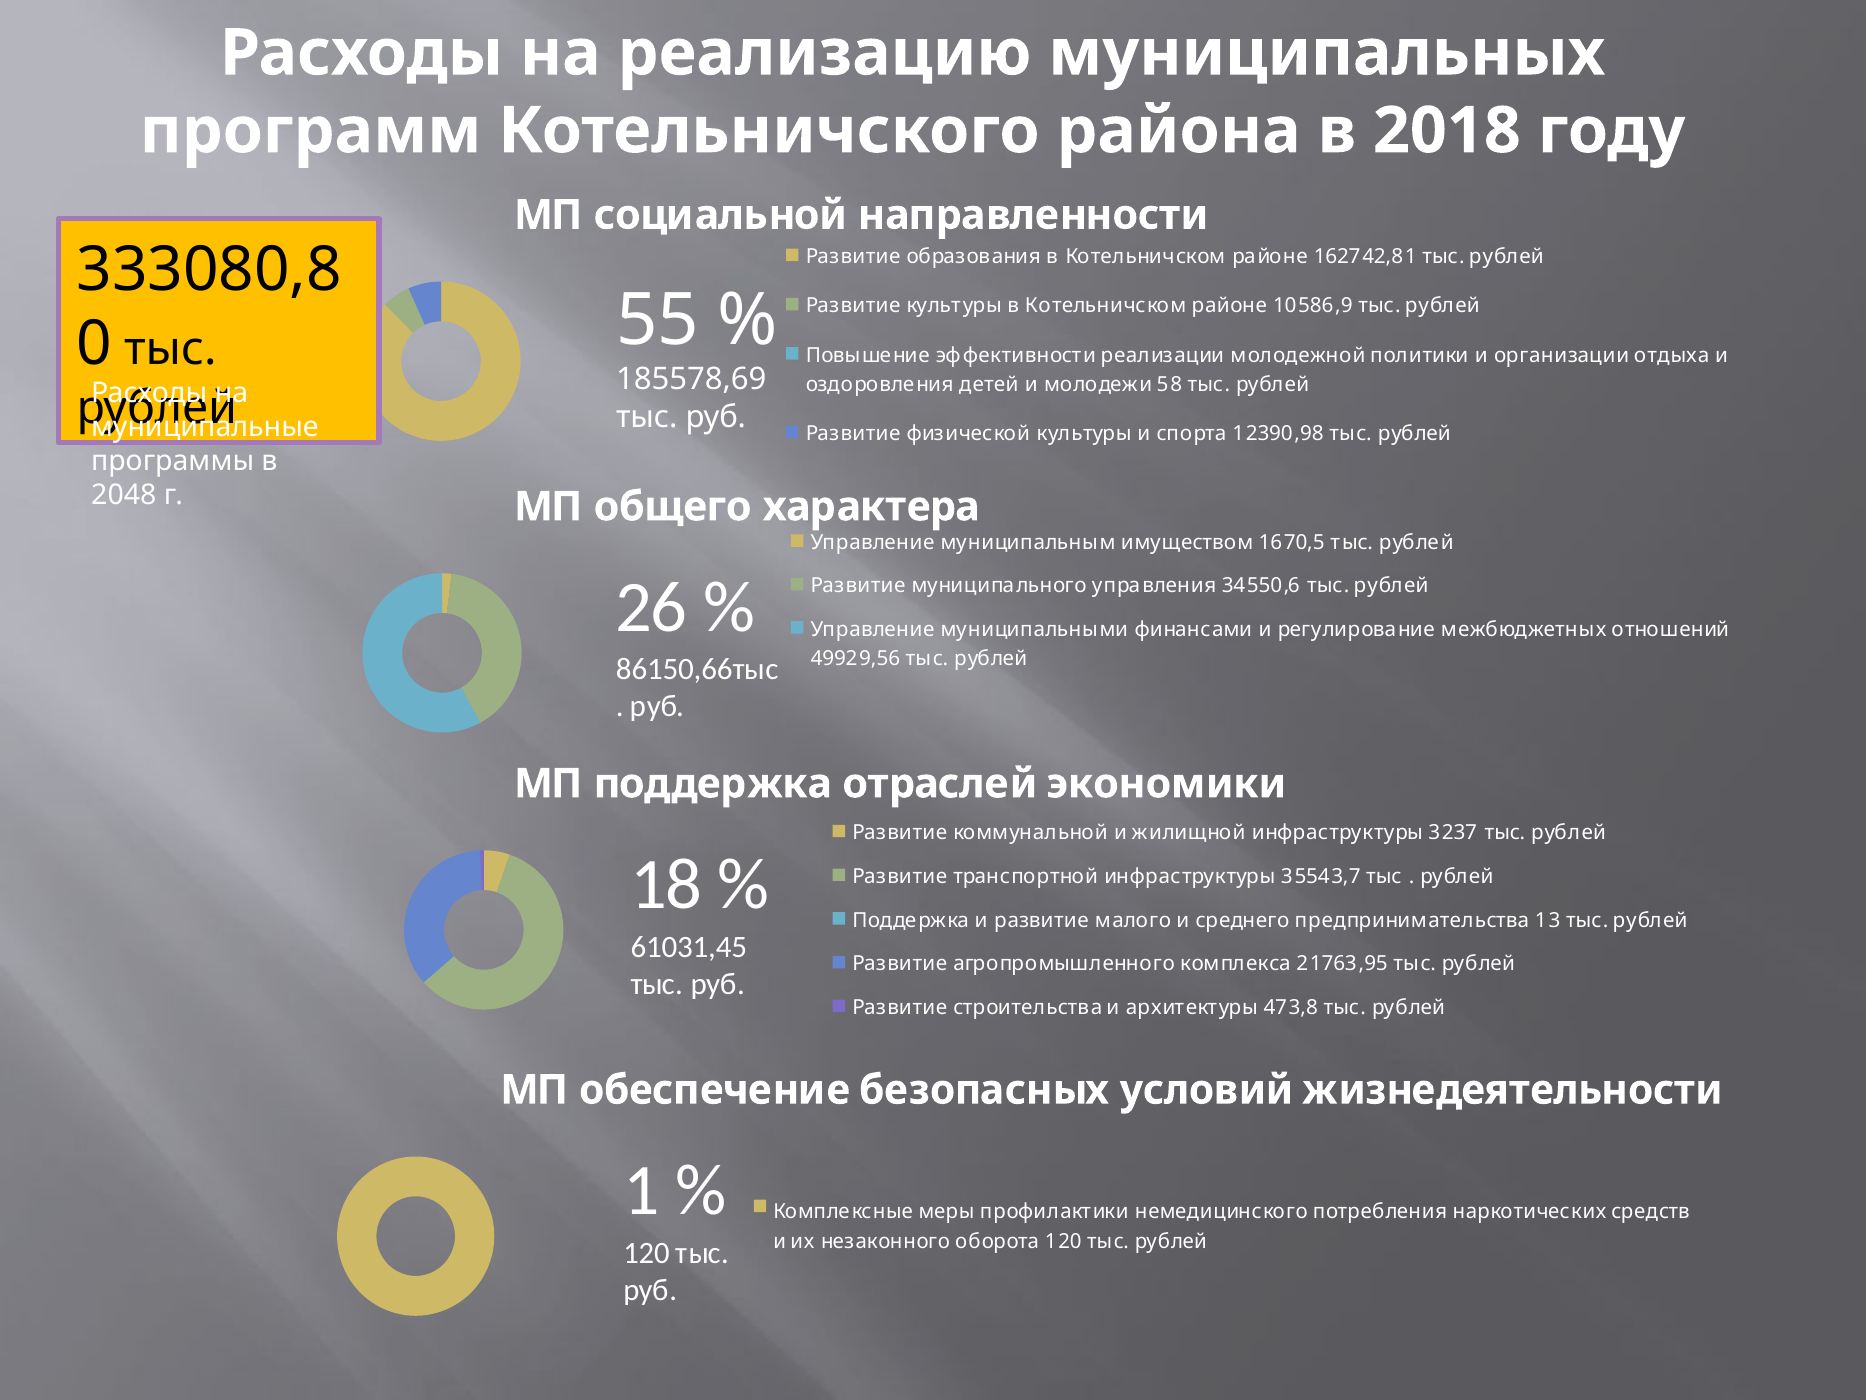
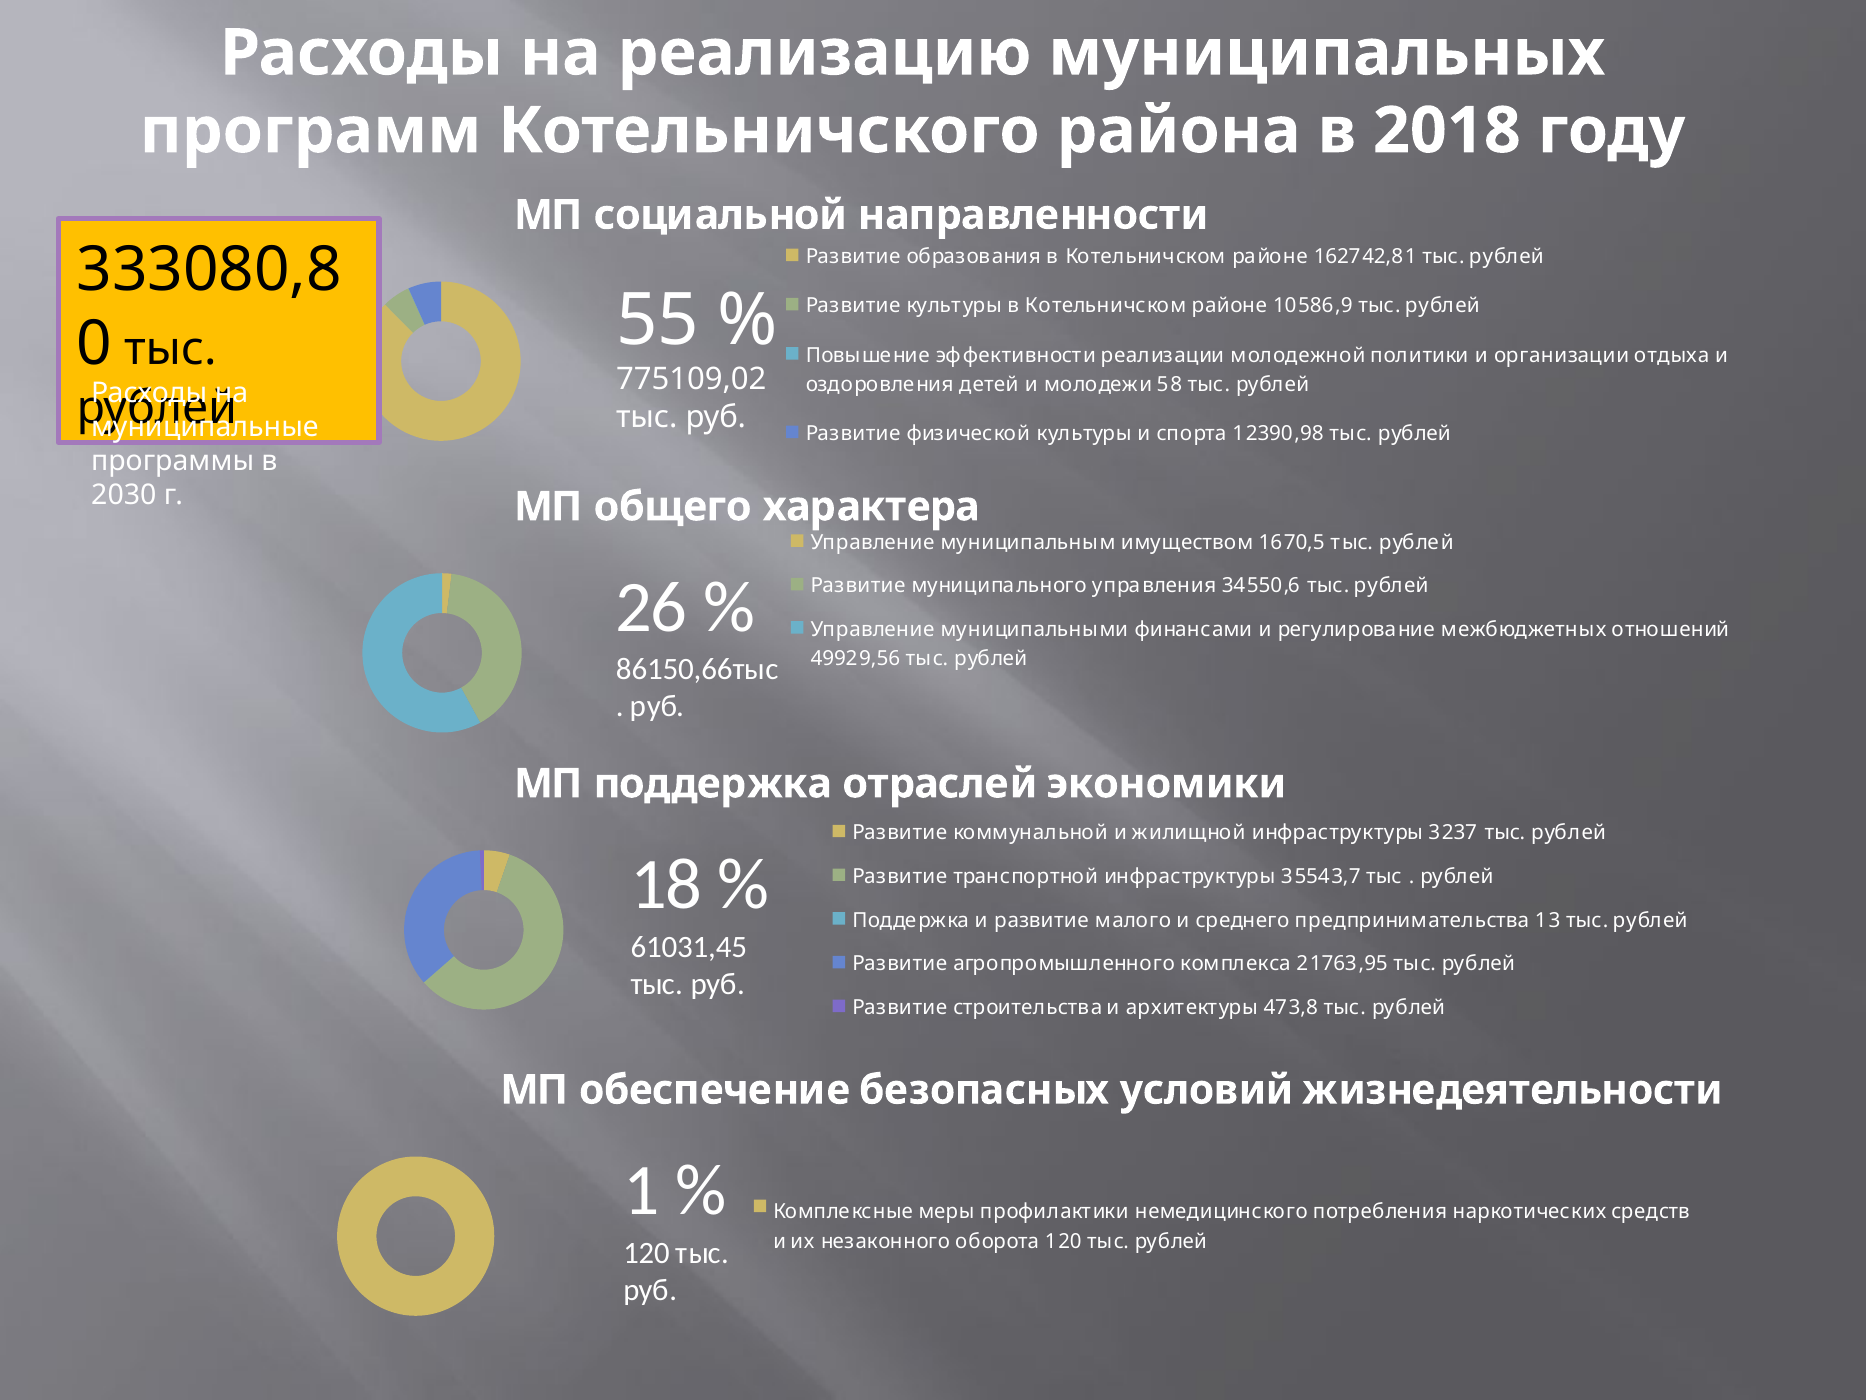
185578,69: 185578,69 -> 775109,02
2048: 2048 -> 2030
